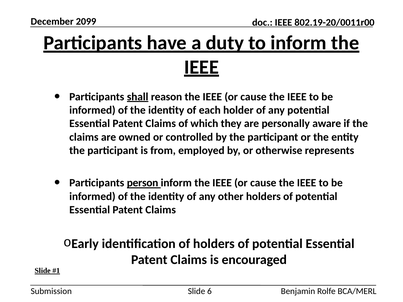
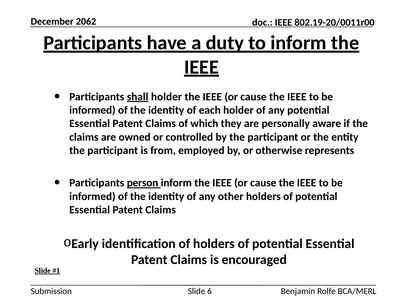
2099: 2099 -> 2062
shall reason: reason -> holder
